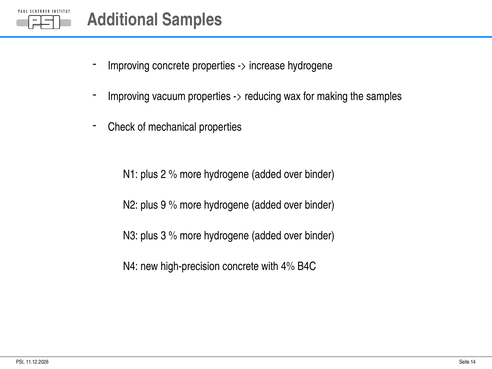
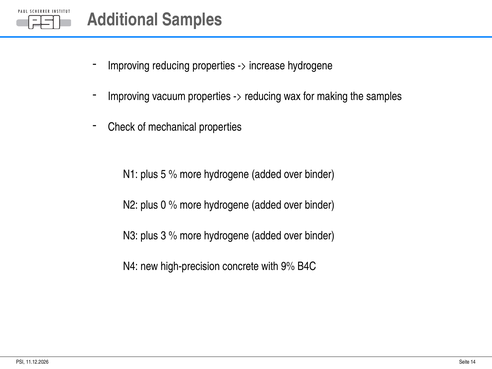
Improving concrete: concrete -> reducing
2: 2 -> 5
9: 9 -> 0
4%: 4% -> 9%
